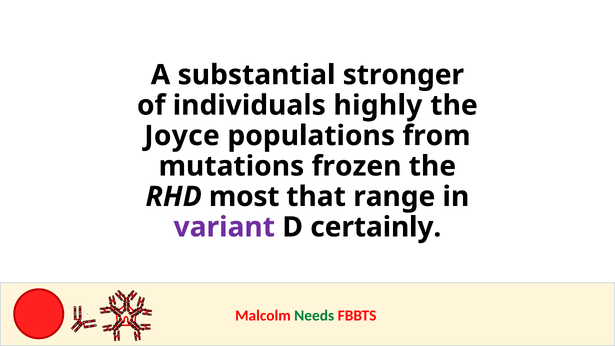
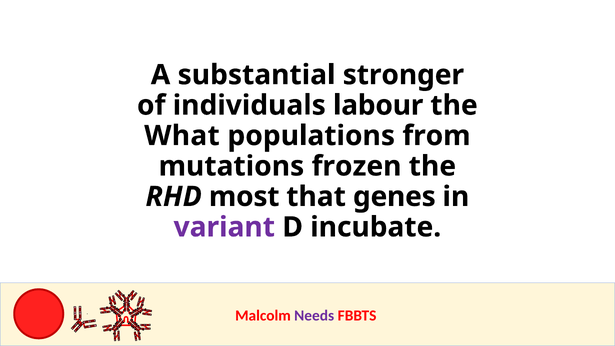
highly: highly -> labour
Joyce: Joyce -> What
range: range -> genes
certainly: certainly -> incubate
Needs colour: green -> purple
